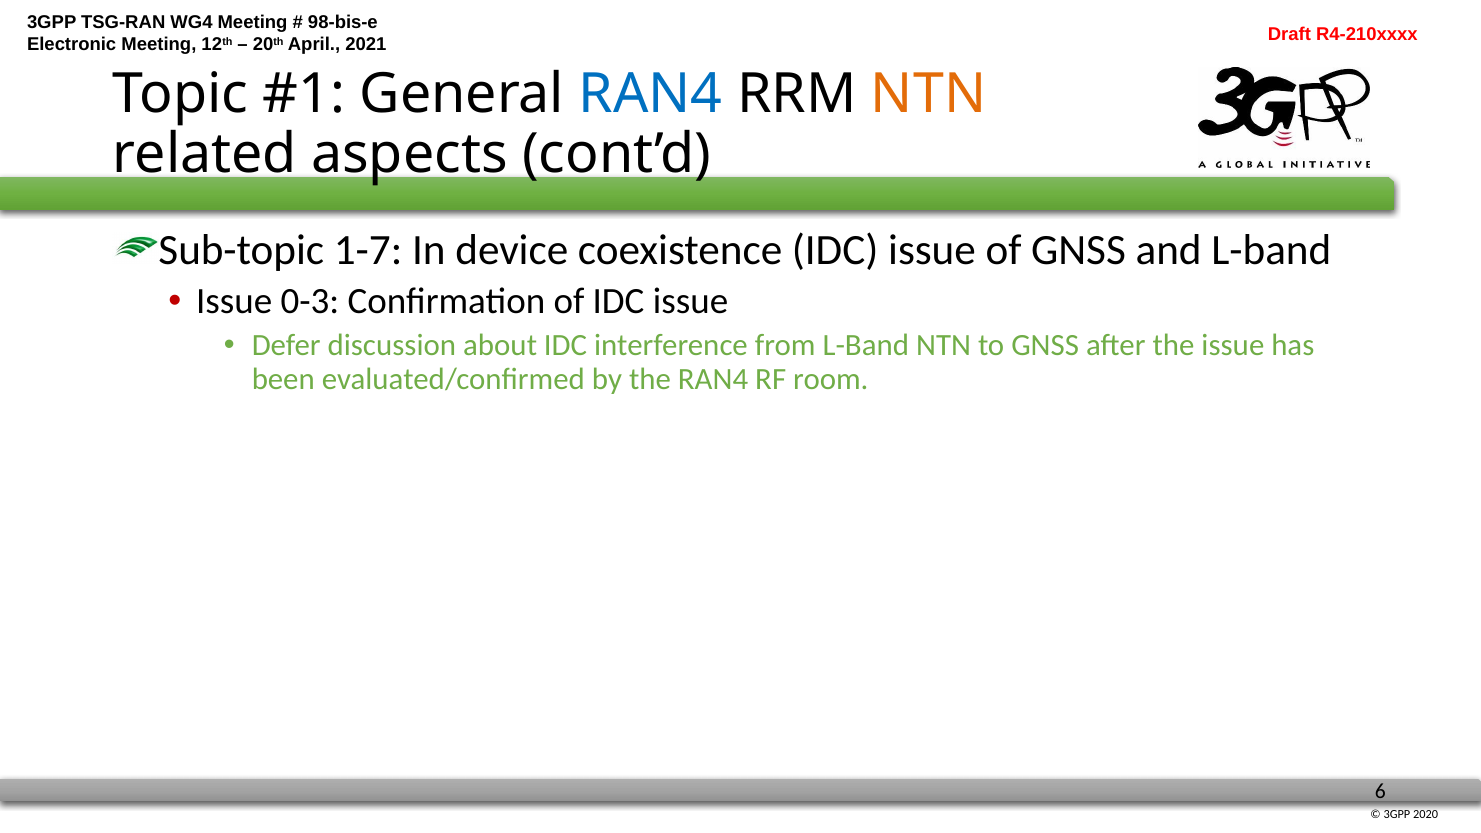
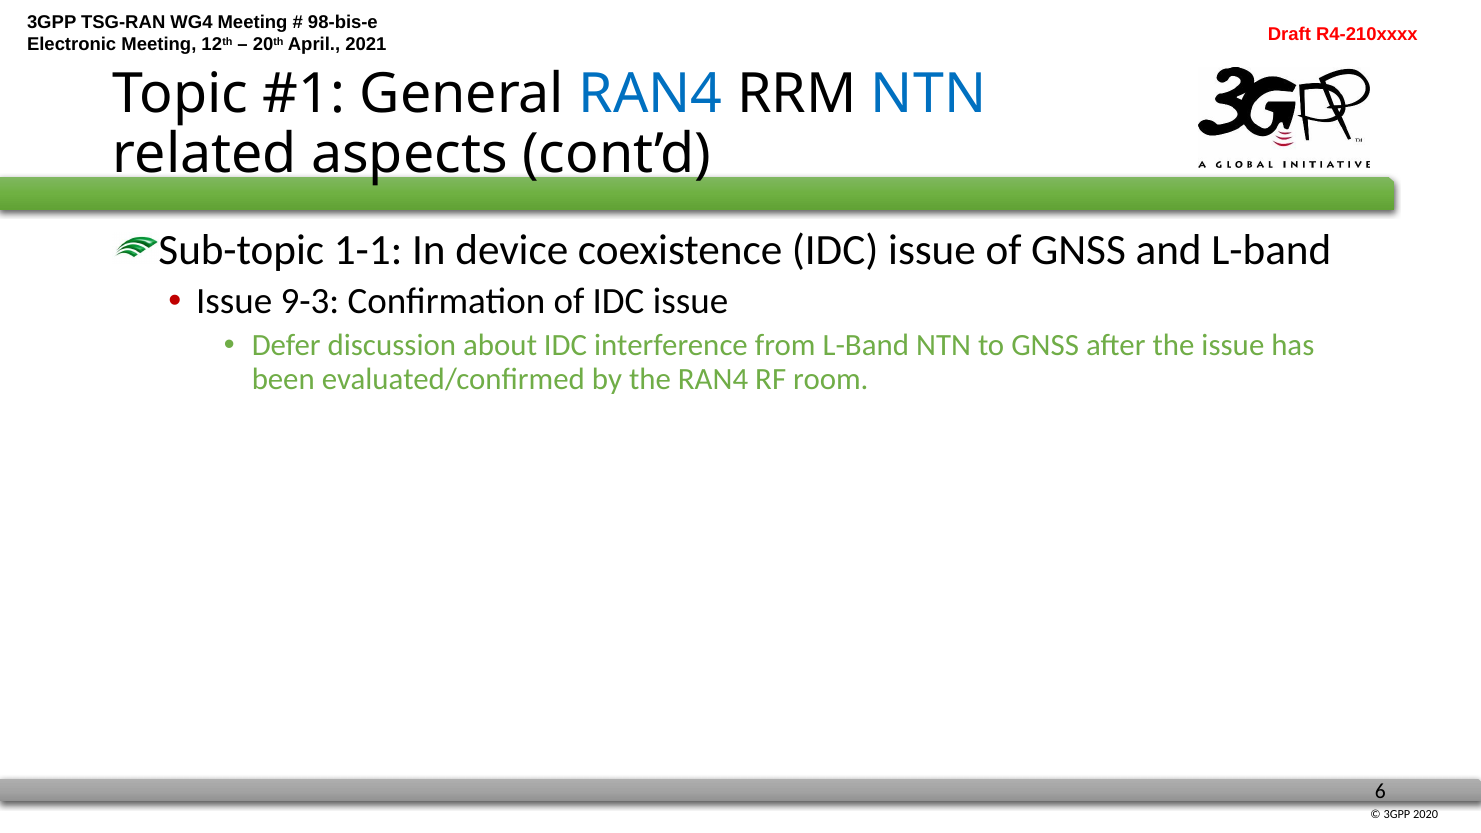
NTN at (929, 94) colour: orange -> blue
1-7: 1-7 -> 1-1
0-3: 0-3 -> 9-3
